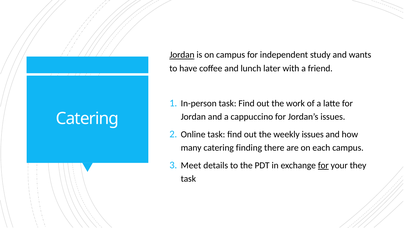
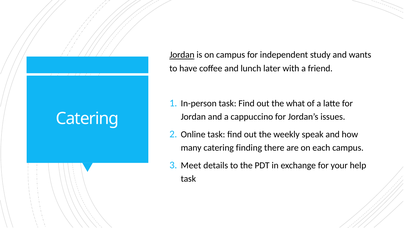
work: work -> what
weekly issues: issues -> speak
for at (323, 165) underline: present -> none
they: they -> help
